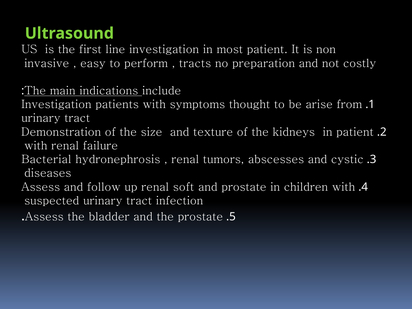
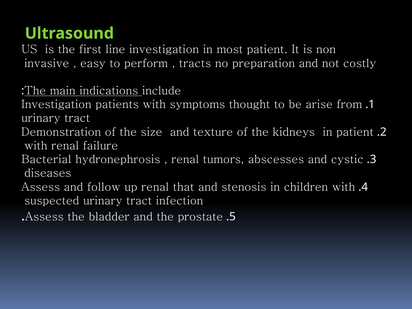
soft: soft -> that
and prostate: prostate -> stenosis
